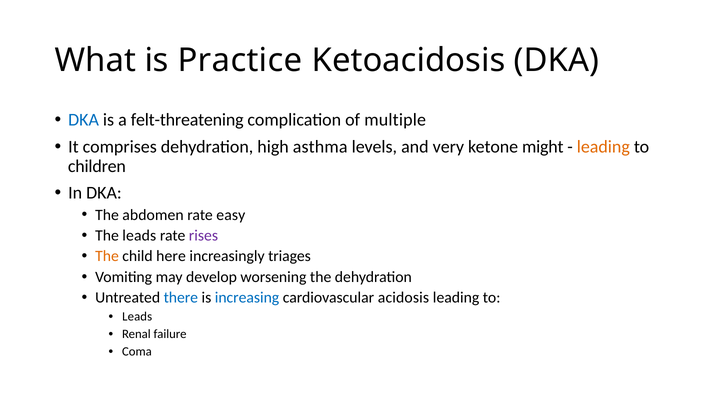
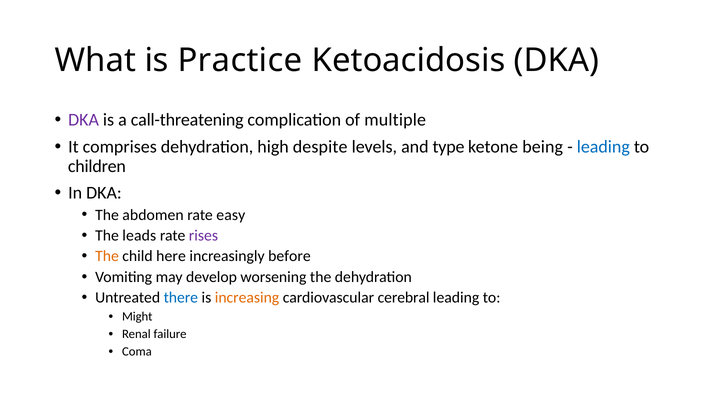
DKA at (84, 120) colour: blue -> purple
felt-threatening: felt-threatening -> call-threatening
asthma: asthma -> despite
very: very -> type
might: might -> being
leading at (603, 147) colour: orange -> blue
triages: triages -> before
increasing colour: blue -> orange
acidosis: acidosis -> cerebral
Leads at (137, 317): Leads -> Might
